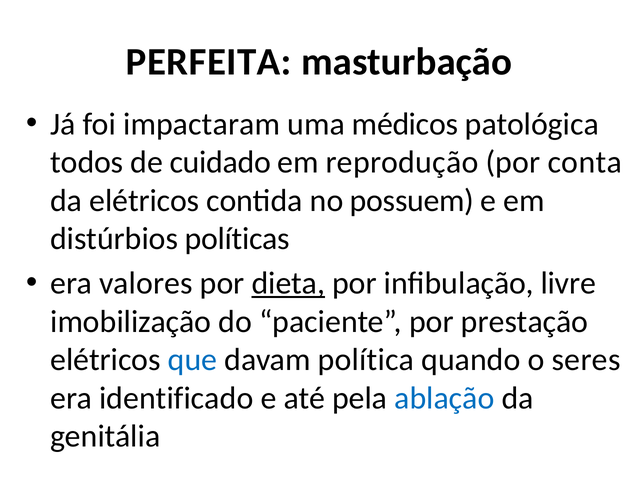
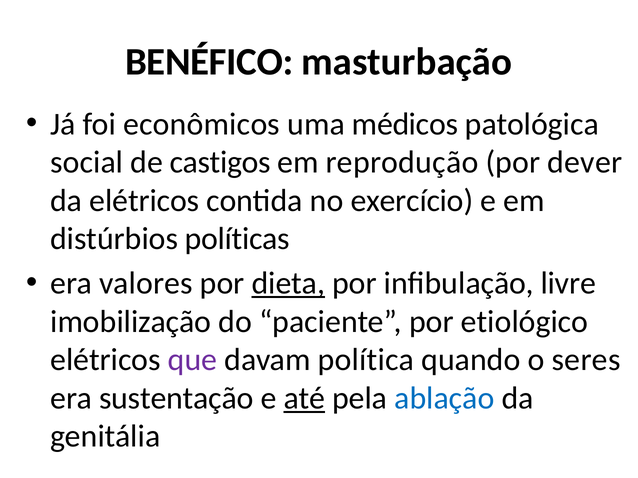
PERFEITA: PERFEITA -> BENÉFICO
impactaram: impactaram -> econômicos
todos: todos -> social
cuidado: cuidado -> castigos
conta: conta -> dever
possuem: possuem -> exercício
prestação: prestação -> etiológico
que colour: blue -> purple
identificado: identificado -> sustentação
até underline: none -> present
